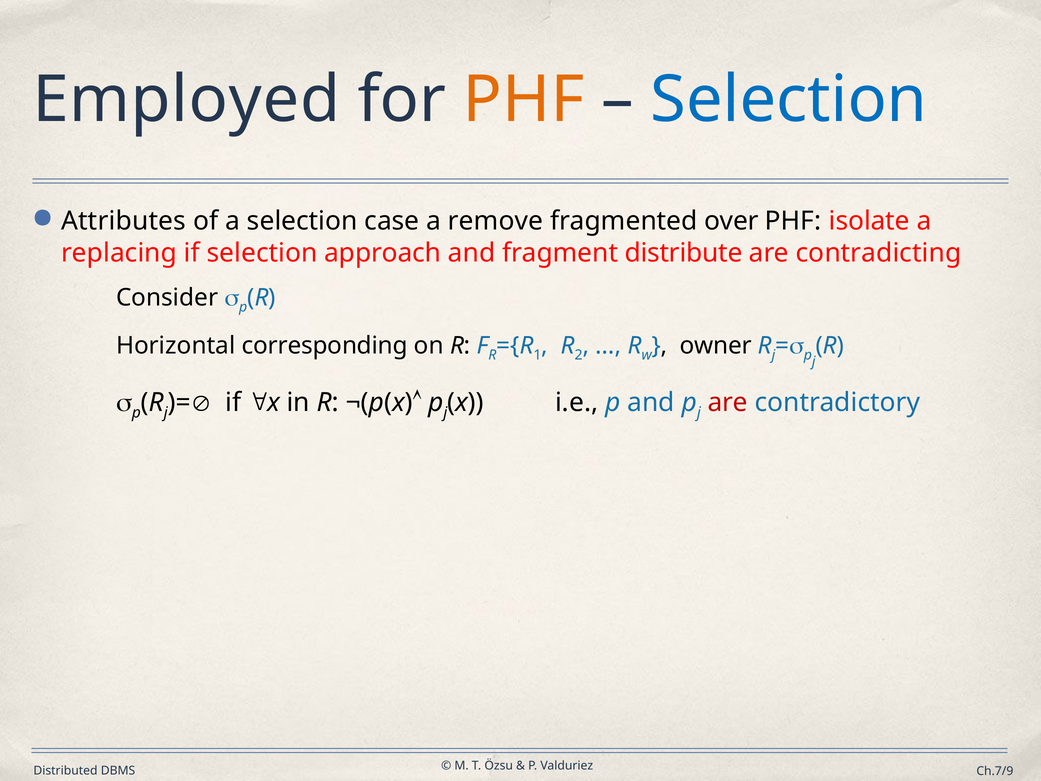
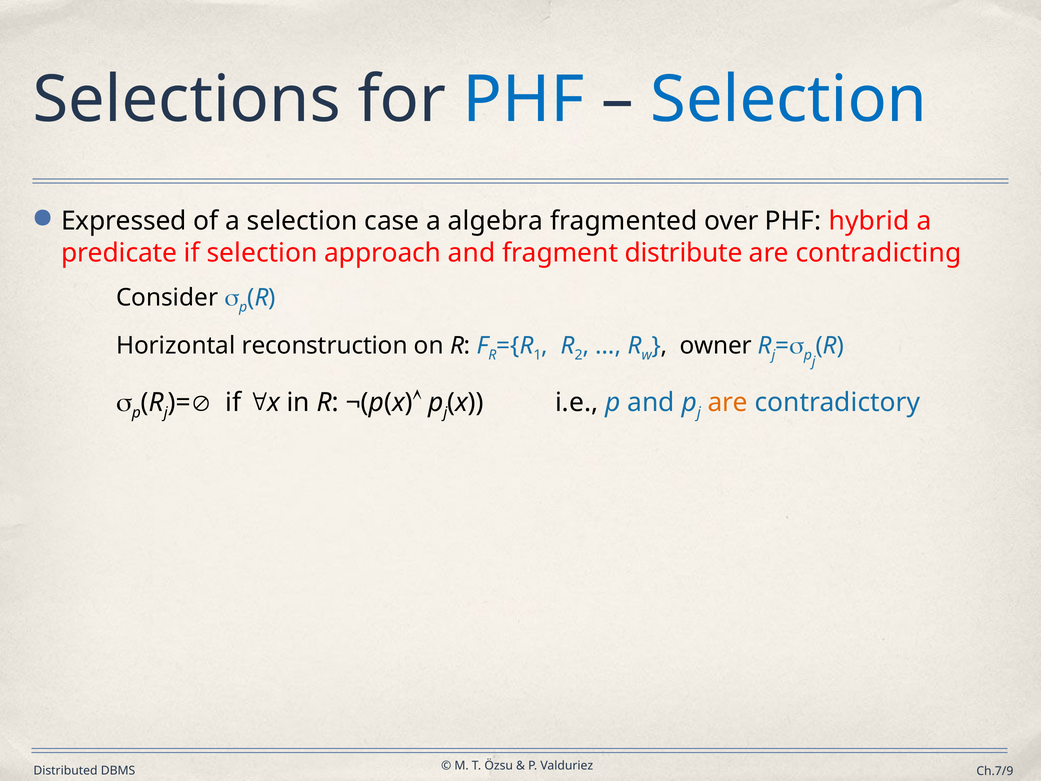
Employed: Employed -> Selections
PHF at (524, 100) colour: orange -> blue
Attributes: Attributes -> Expressed
remove: remove -> algebra
isolate: isolate -> hybrid
replacing: replacing -> predicate
corresponding: corresponding -> reconstruction
are at (728, 402) colour: red -> orange
